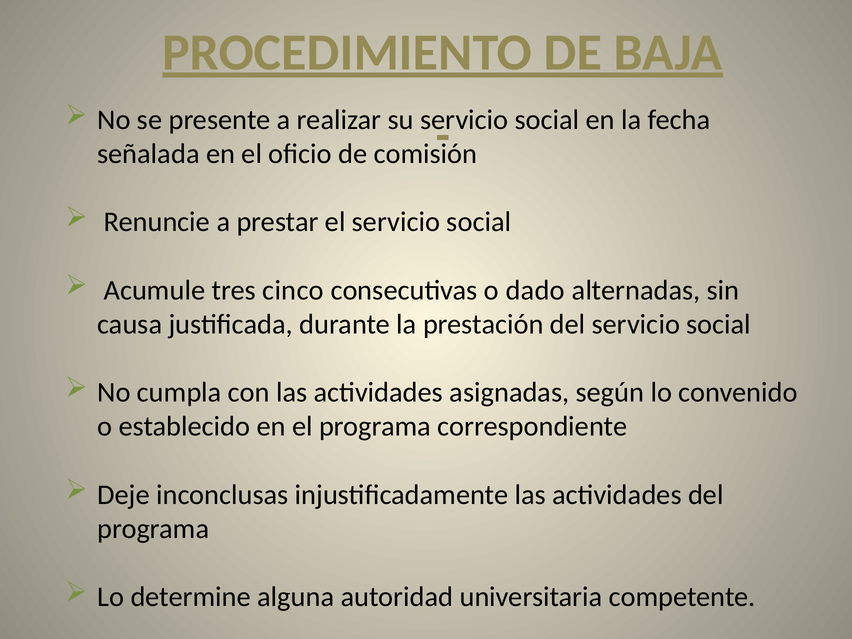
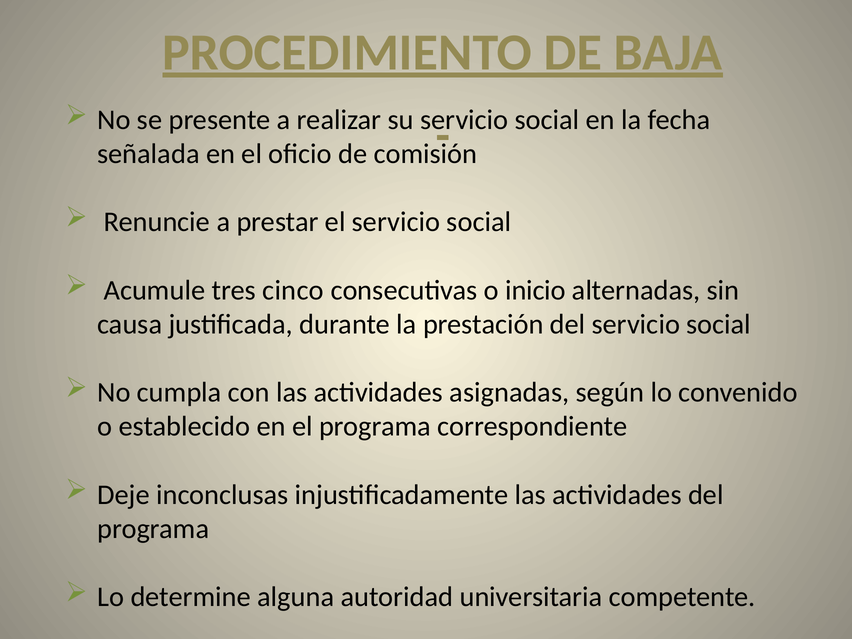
dado: dado -> inicio
